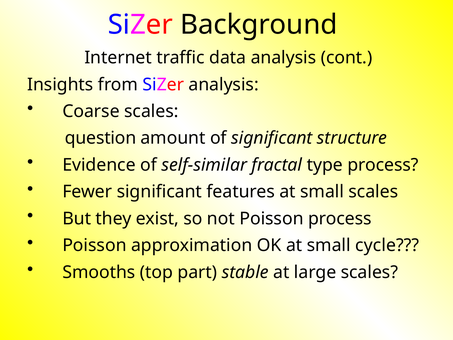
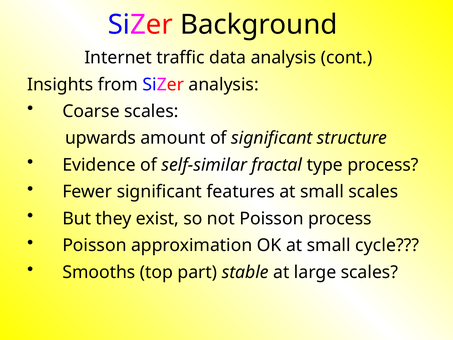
question: question -> upwards
